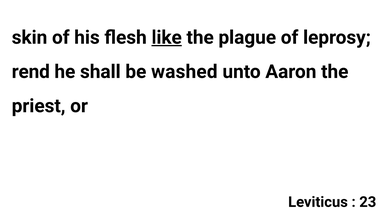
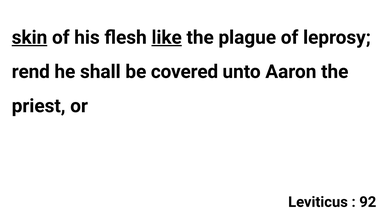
skin underline: none -> present
washed: washed -> covered
23: 23 -> 92
